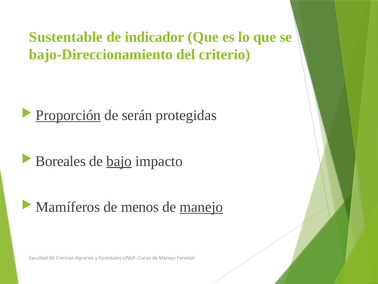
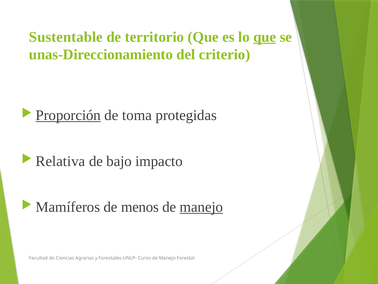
indicador: indicador -> territorio
que at (265, 37) underline: none -> present
bajo-Direccionamiento: bajo-Direccionamiento -> unas-Direccionamiento
serán: serán -> toma
Boreales: Boreales -> Relativa
bajo underline: present -> none
